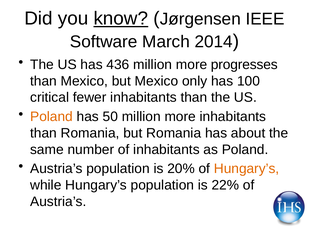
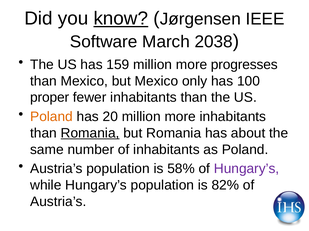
2014: 2014 -> 2038
436: 436 -> 159
critical: critical -> proper
50: 50 -> 20
Romania at (90, 134) underline: none -> present
20%: 20% -> 58%
Hungary’s at (247, 169) colour: orange -> purple
22%: 22% -> 82%
